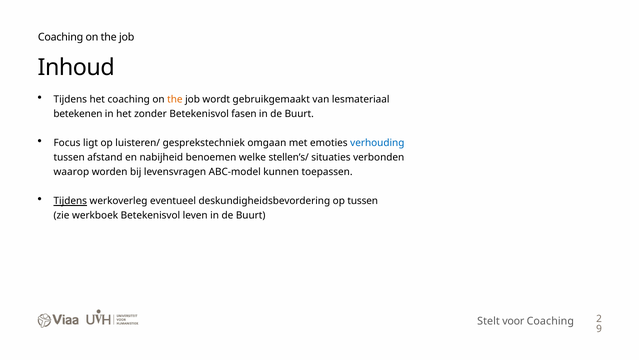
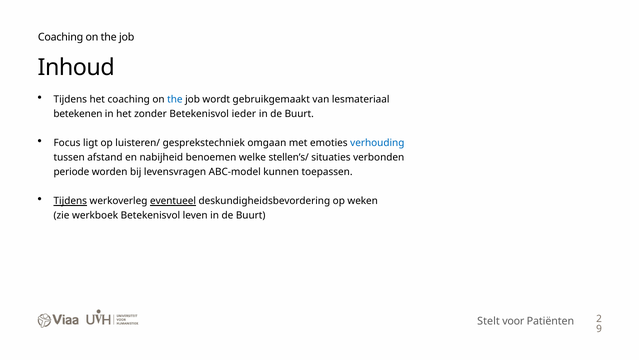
the at (175, 99) colour: orange -> blue
fasen: fasen -> ieder
waarop: waarop -> periode
eventueel underline: none -> present
op tussen: tussen -> weken
voor Coaching: Coaching -> Patiënten
